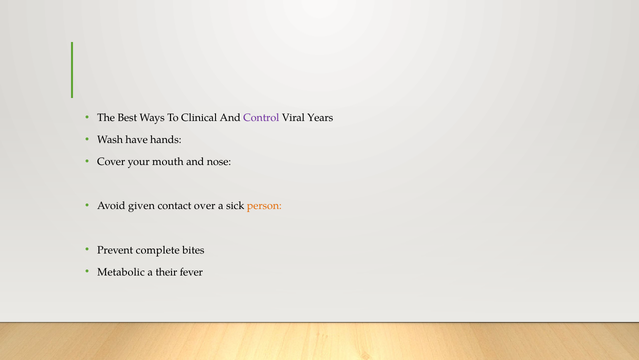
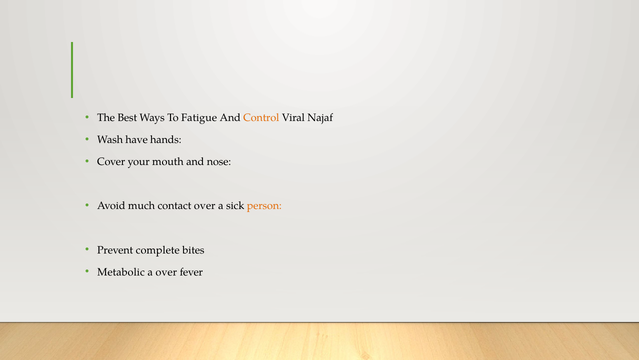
Clinical: Clinical -> Fatigue
Control colour: purple -> orange
Years: Years -> Najaf
given: given -> much
a their: their -> over
